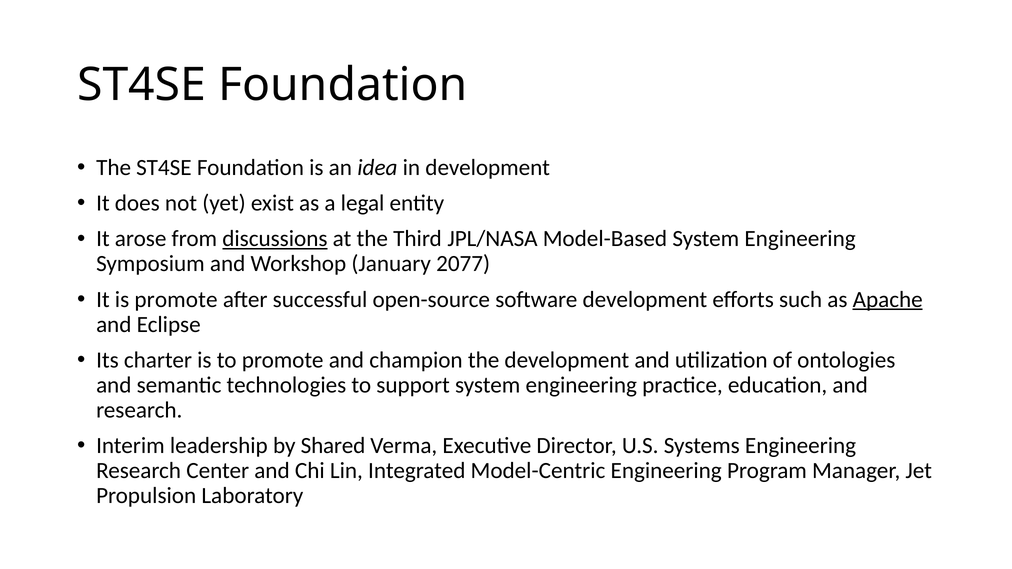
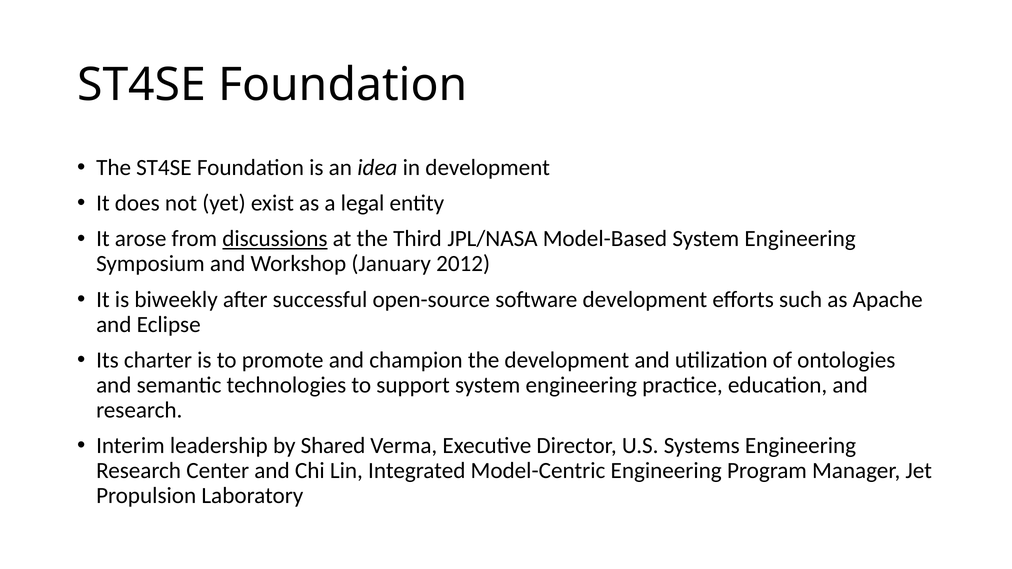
2077: 2077 -> 2012
is promote: promote -> biweekly
Apache underline: present -> none
